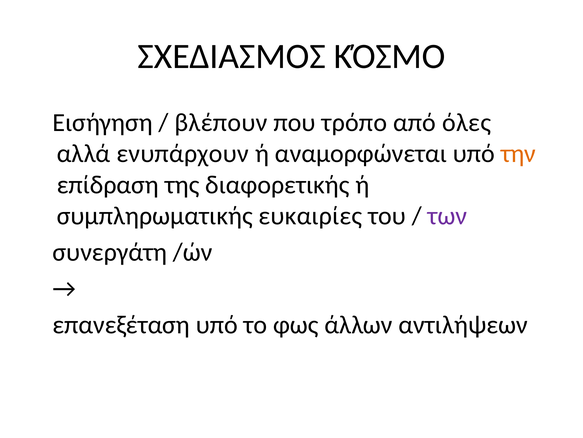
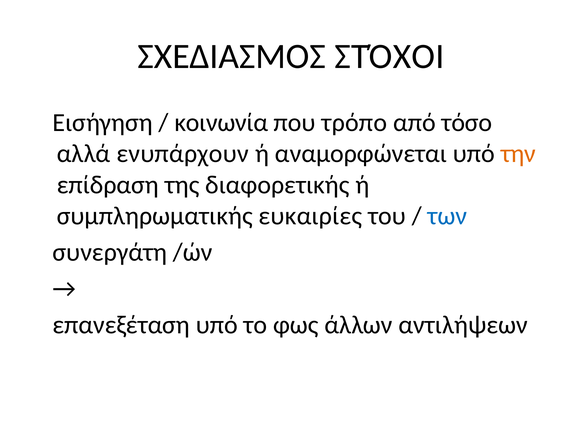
ΚΌΣΜΟ: ΚΌΣΜΟ -> ΣΤΌΧΟΙ
βλέπουν: βλέπουν -> κοινωνία
όλες: όλες -> τόσο
των colour: purple -> blue
